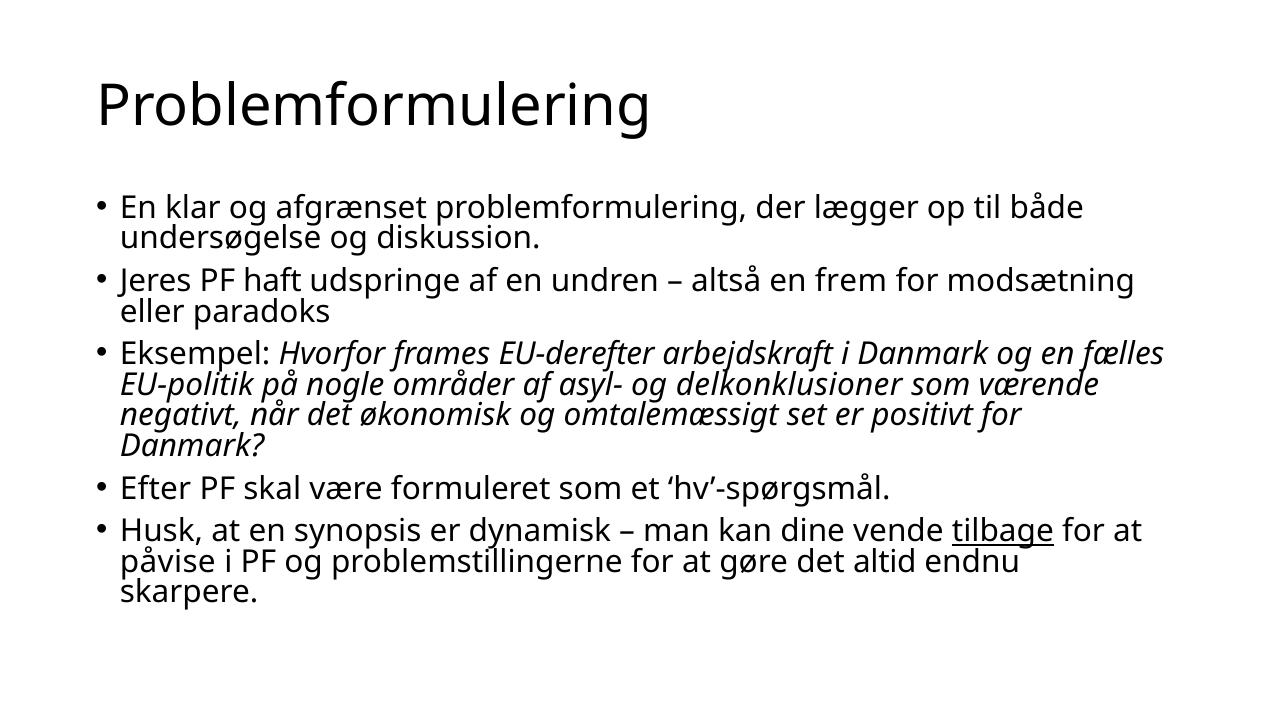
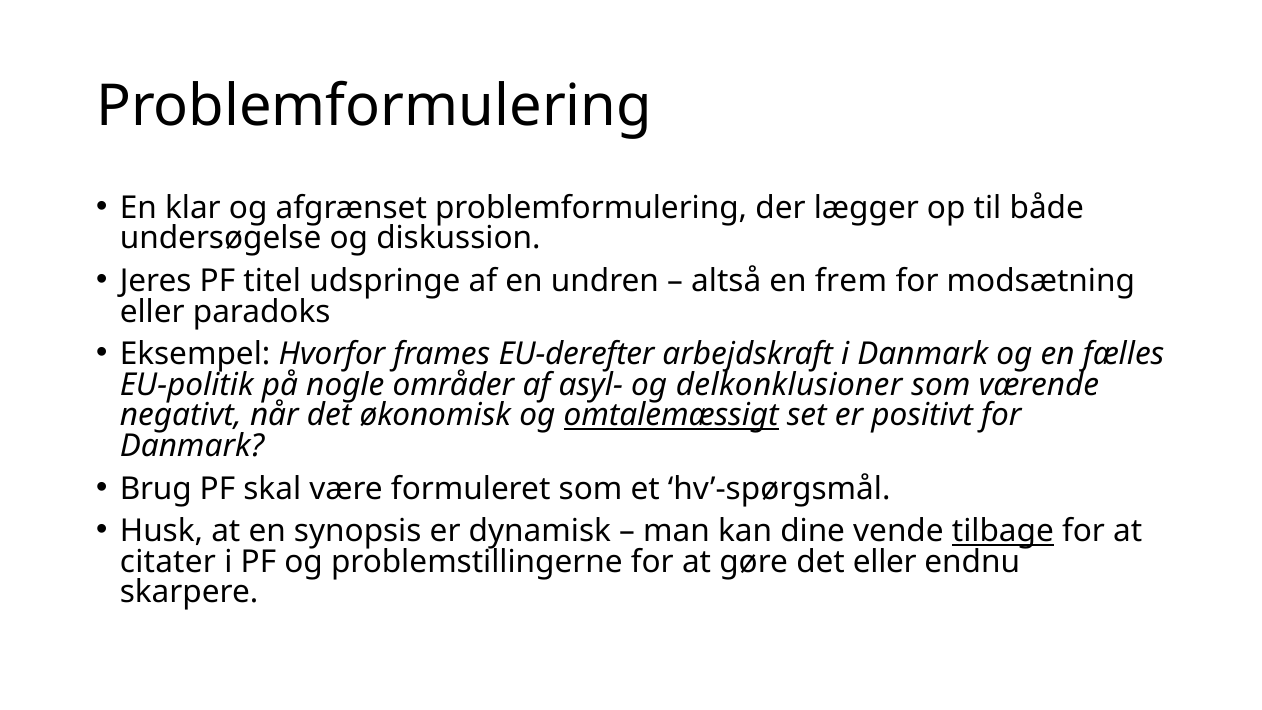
haft: haft -> titel
omtalemæssigt underline: none -> present
Efter: Efter -> Brug
påvise: påvise -> citater
det altid: altid -> eller
